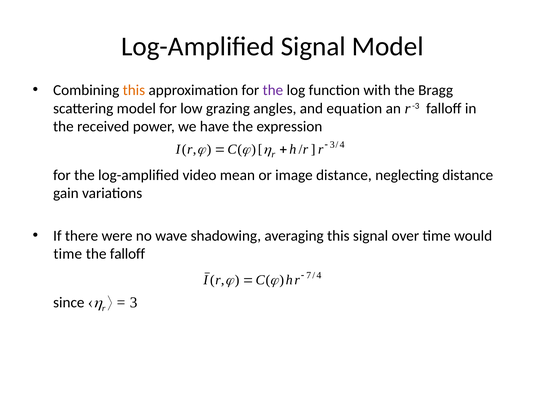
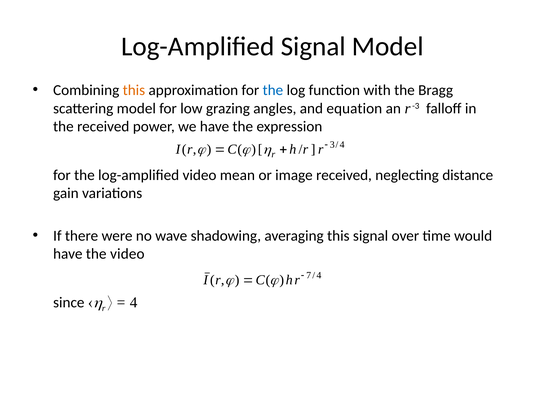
the at (273, 90) colour: purple -> blue
image distance: distance -> received
time at (68, 254): time -> have
the falloff: falloff -> video
3 at (134, 302): 3 -> 4
